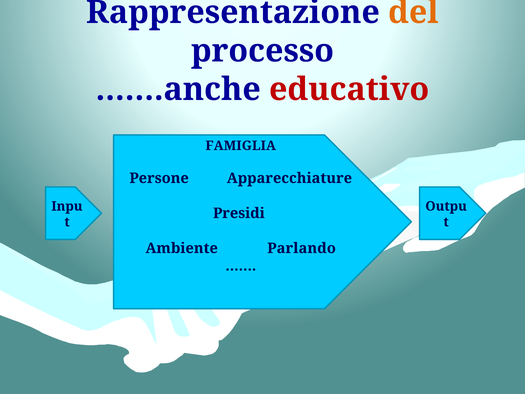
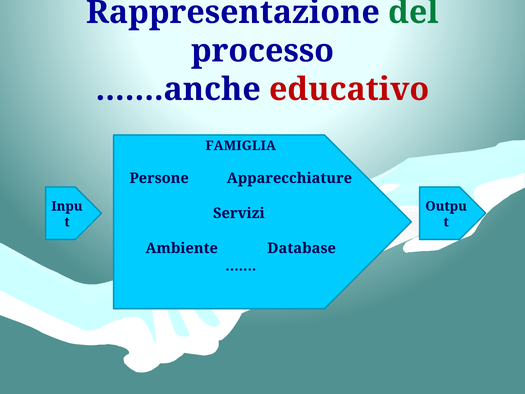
del colour: orange -> green
Presidi: Presidi -> Servizi
Parlando: Parlando -> Database
